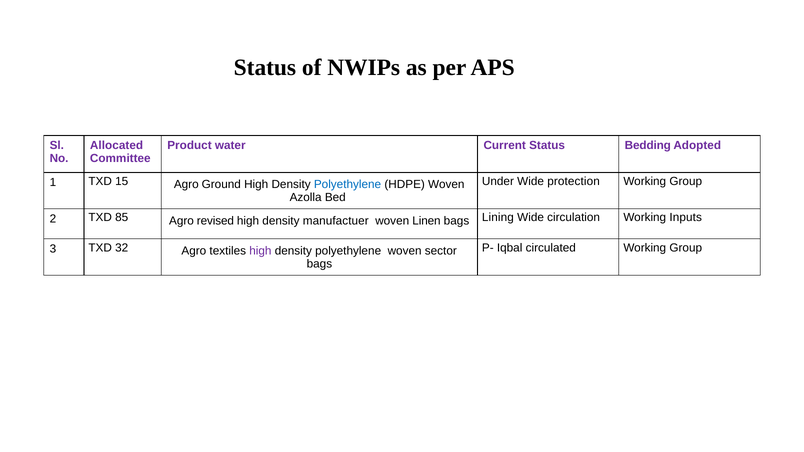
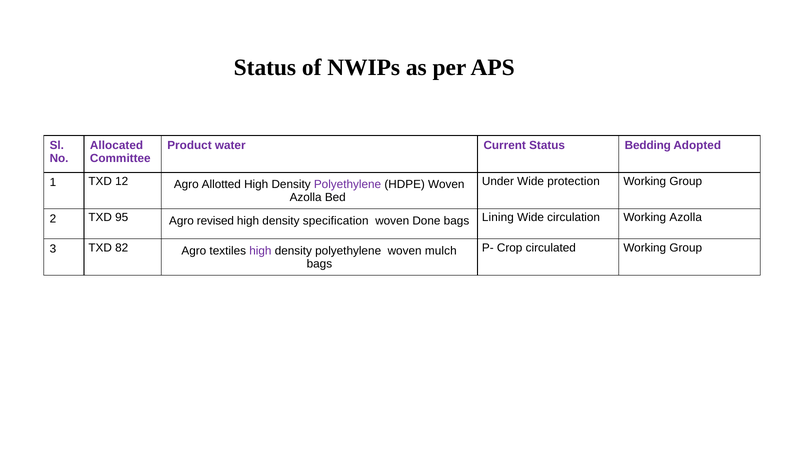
15: 15 -> 12
Ground: Ground -> Allotted
Polyethylene at (348, 184) colour: blue -> purple
85: 85 -> 95
manufactuer: manufactuer -> specification
Linen: Linen -> Done
Working Inputs: Inputs -> Azolla
Iqbal: Iqbal -> Crop
32: 32 -> 82
sector: sector -> mulch
